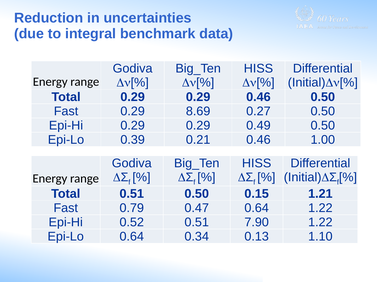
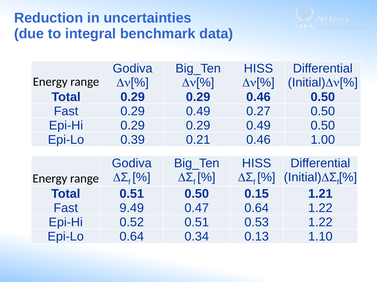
Fast 0.29 8.69: 8.69 -> 0.49
0.79: 0.79 -> 9.49
7.90: 7.90 -> 0.53
